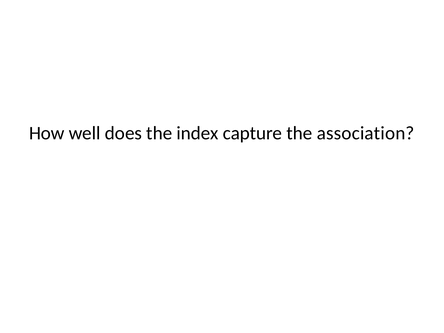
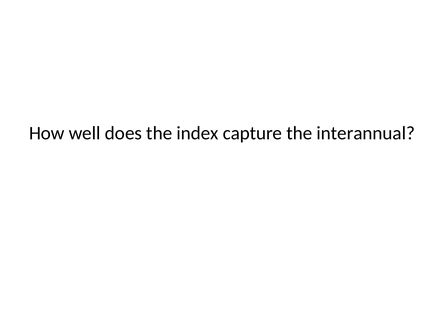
association: association -> interannual
